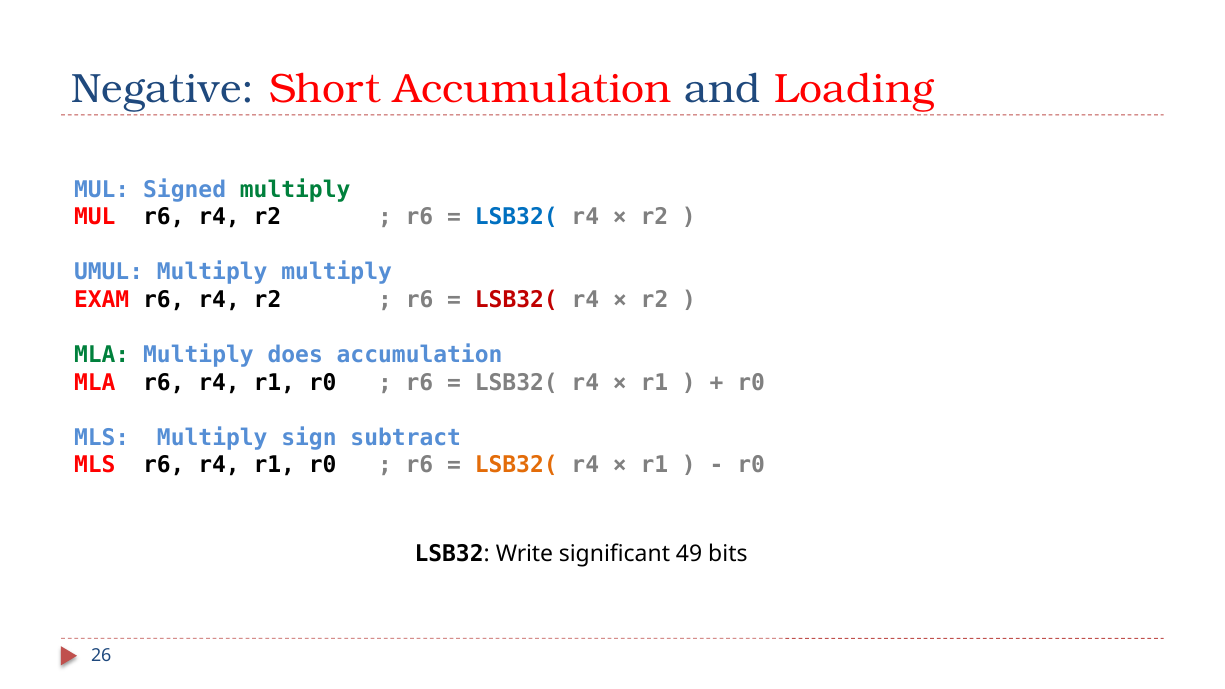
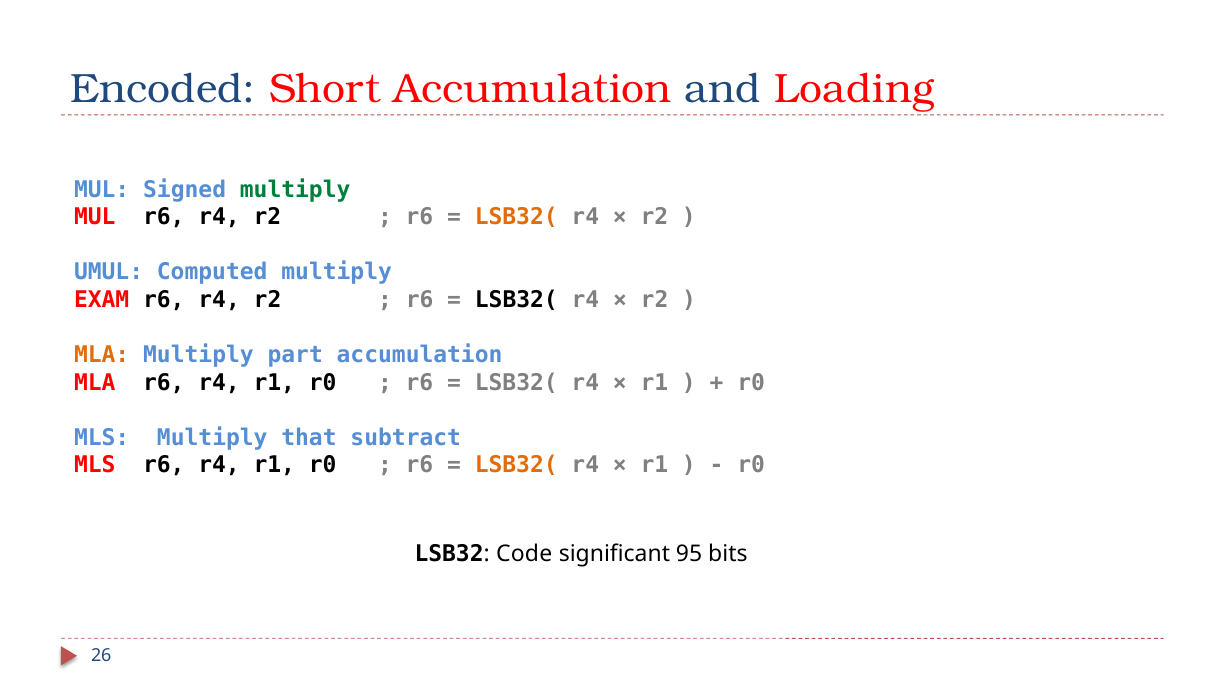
Negative: Negative -> Encoded
LSB32( at (516, 217) colour: blue -> orange
UMUL Multiply: Multiply -> Computed
LSB32( at (516, 300) colour: red -> black
MLA at (102, 355) colour: green -> orange
does: does -> part
sign: sign -> that
Write: Write -> Code
49: 49 -> 95
